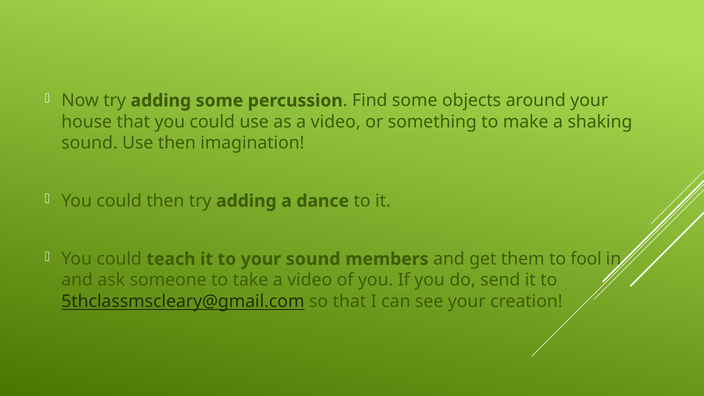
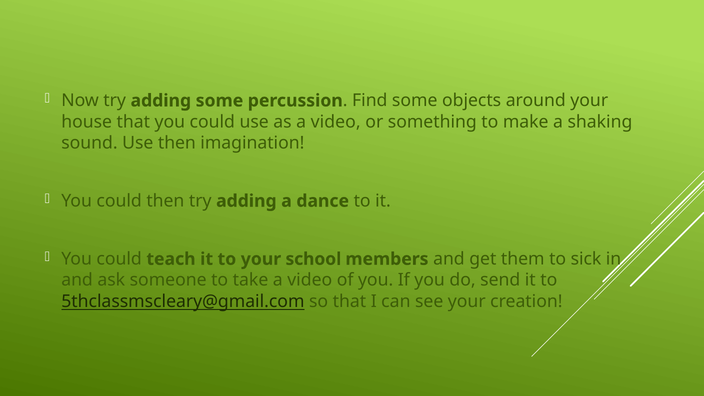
your sound: sound -> school
fool: fool -> sick
